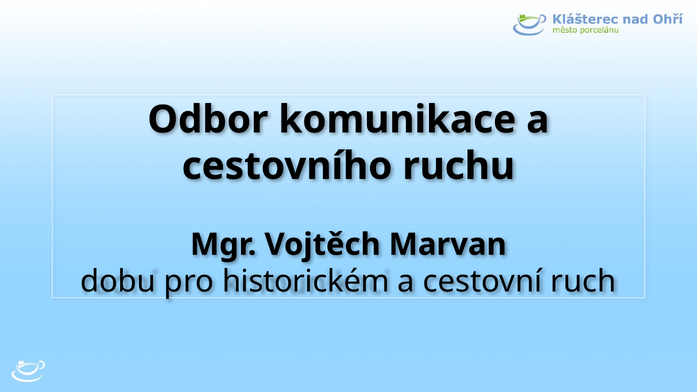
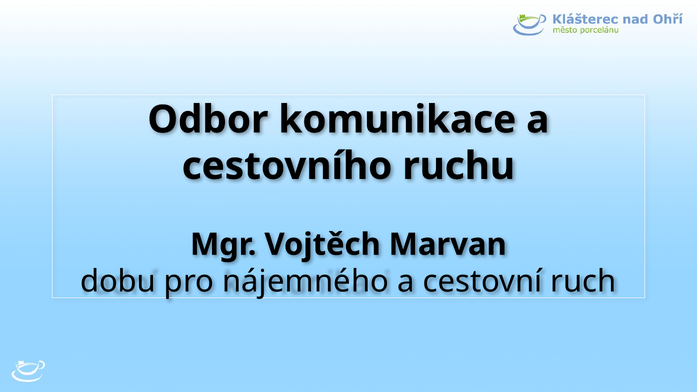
historickém: historickém -> nájemného
